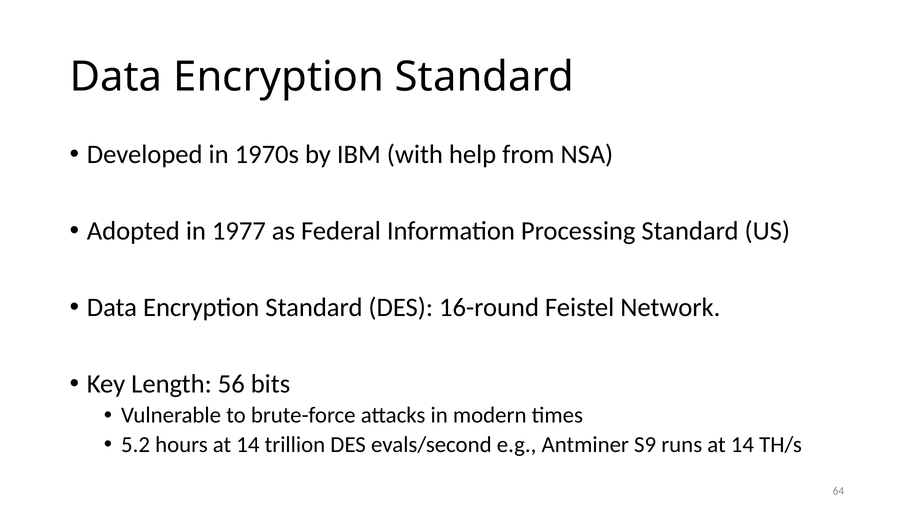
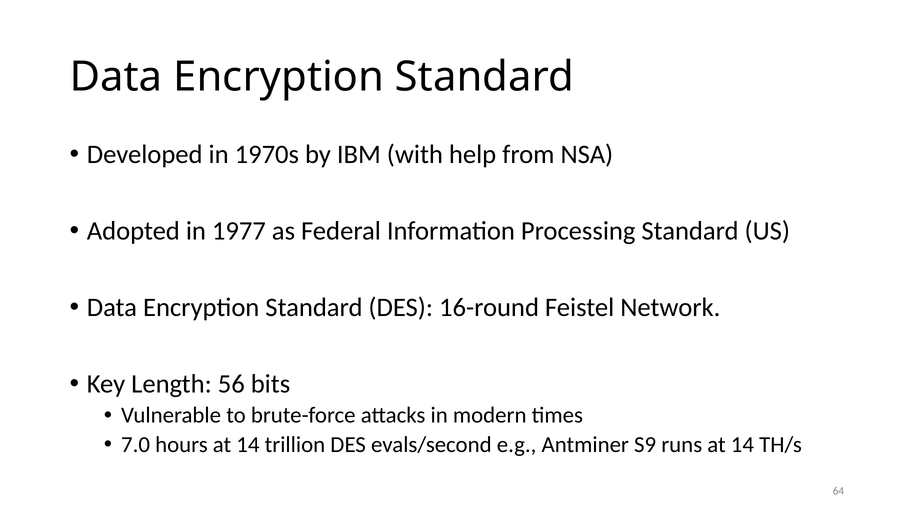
5.2: 5.2 -> 7.0
